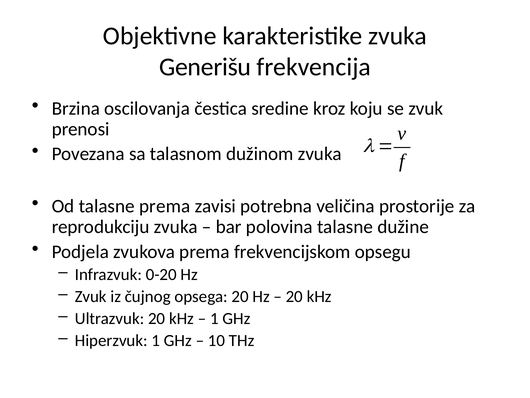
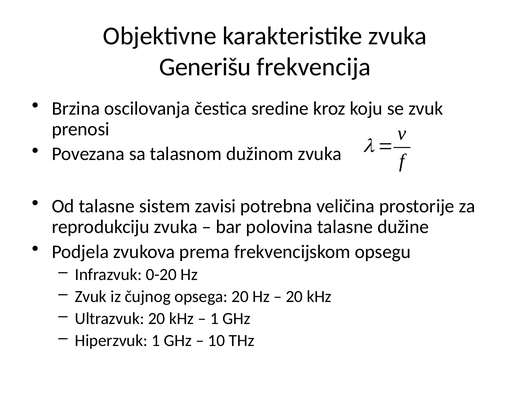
talasne prema: prema -> sistem
